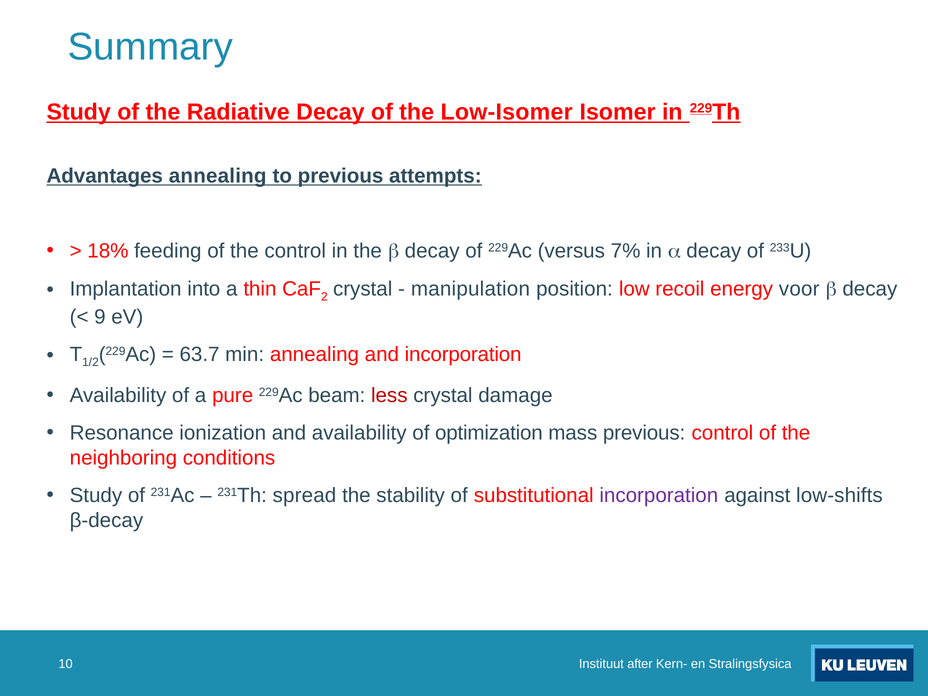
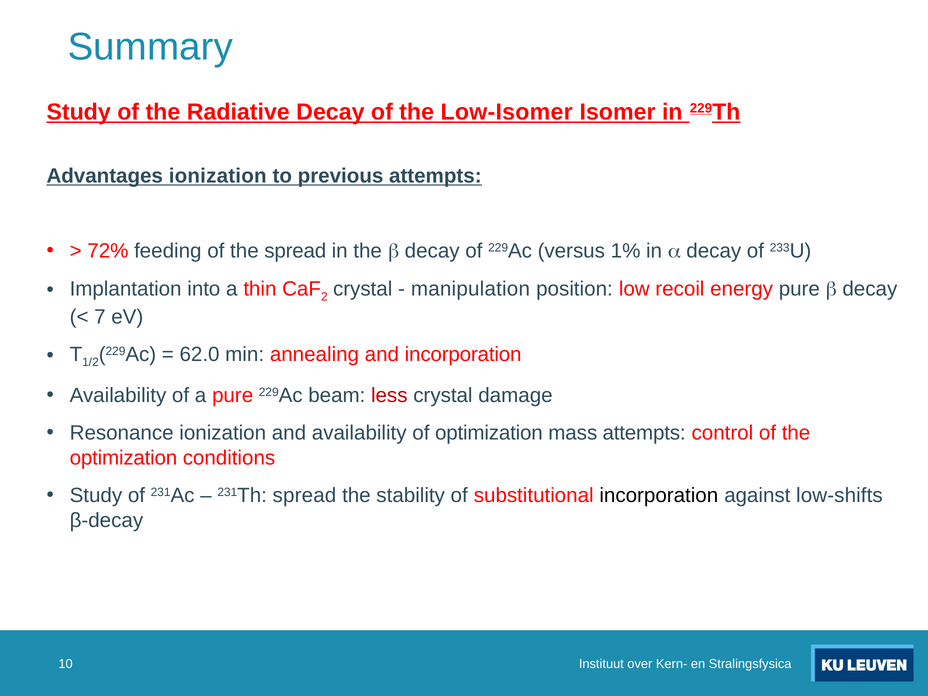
Advantages annealing: annealing -> ionization
18%: 18% -> 72%
the control: control -> spread
7%: 7% -> 1%
energy voor: voor -> pure
9: 9 -> 7
63.7: 63.7 -> 62.0
mass previous: previous -> attempts
neighboring at (123, 458): neighboring -> optimization
incorporation at (659, 496) colour: purple -> black
after: after -> over
